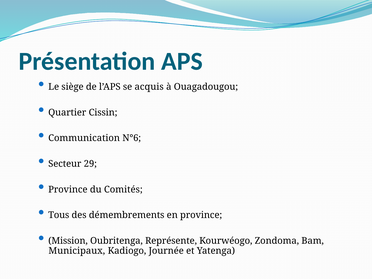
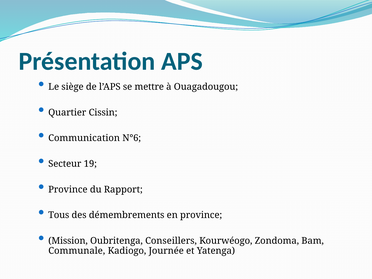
acquis: acquis -> mettre
29: 29 -> 19
Comités: Comités -> Rapport
Représente: Représente -> Conseillers
Municipaux: Municipaux -> Communale
